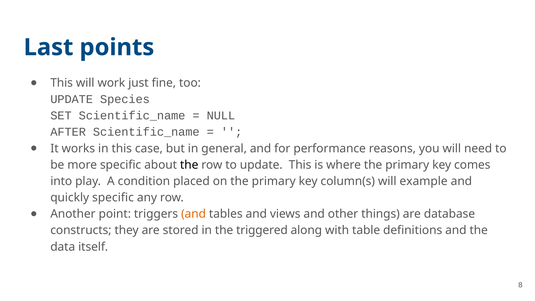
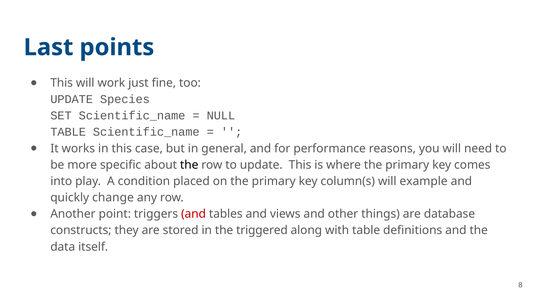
AFTER at (68, 132): AFTER -> TABLE
quickly specific: specific -> change
and at (194, 214) colour: orange -> red
